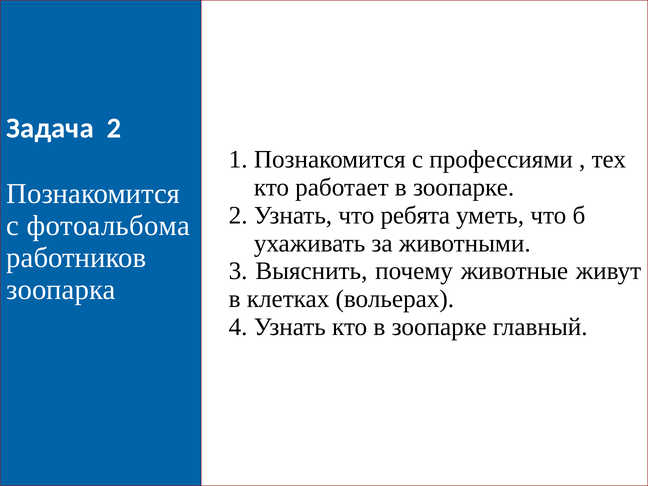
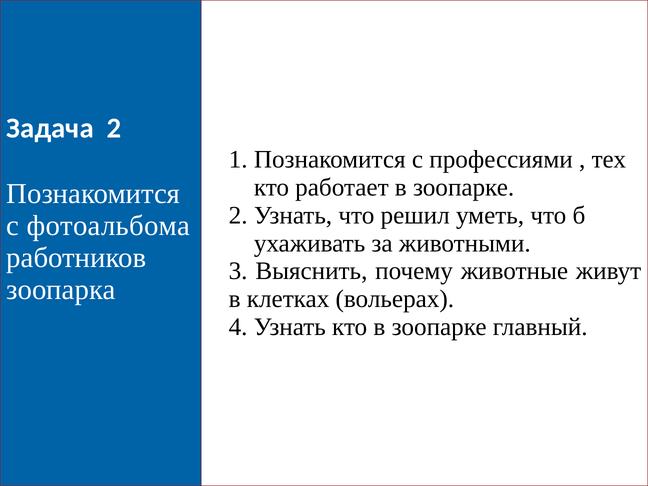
ребята: ребята -> решил
